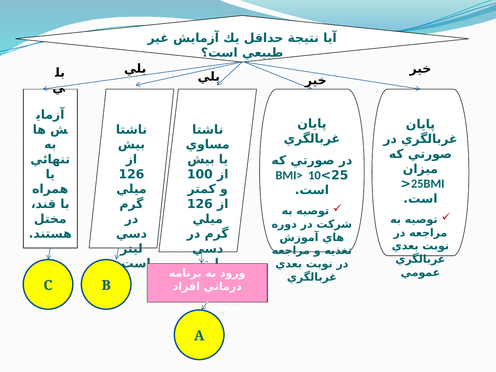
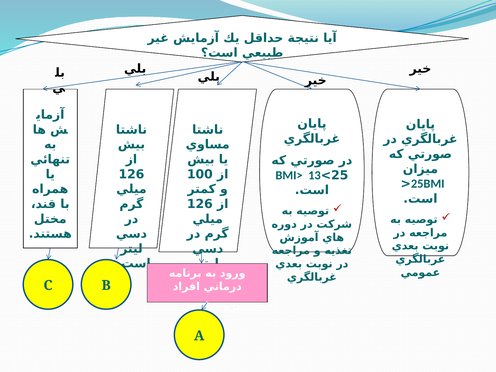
10: 10 -> 13
